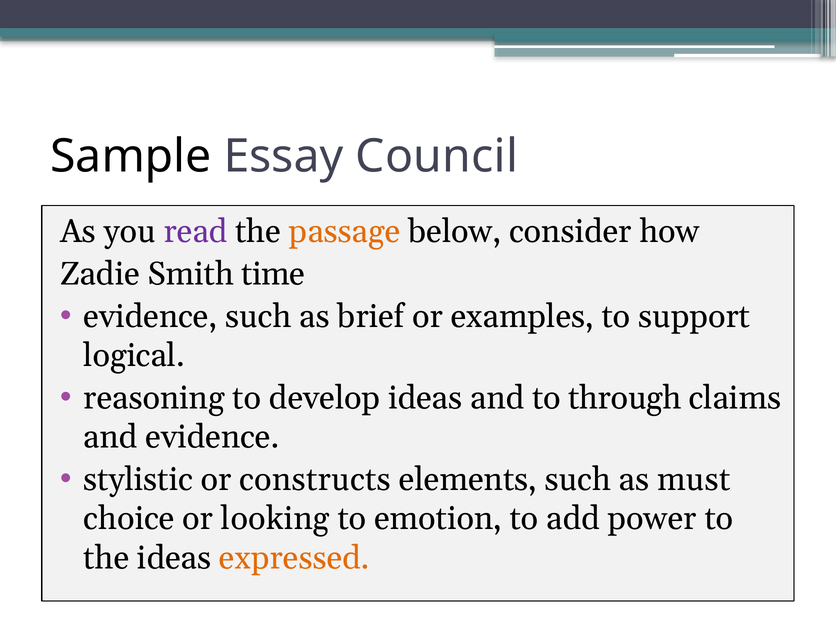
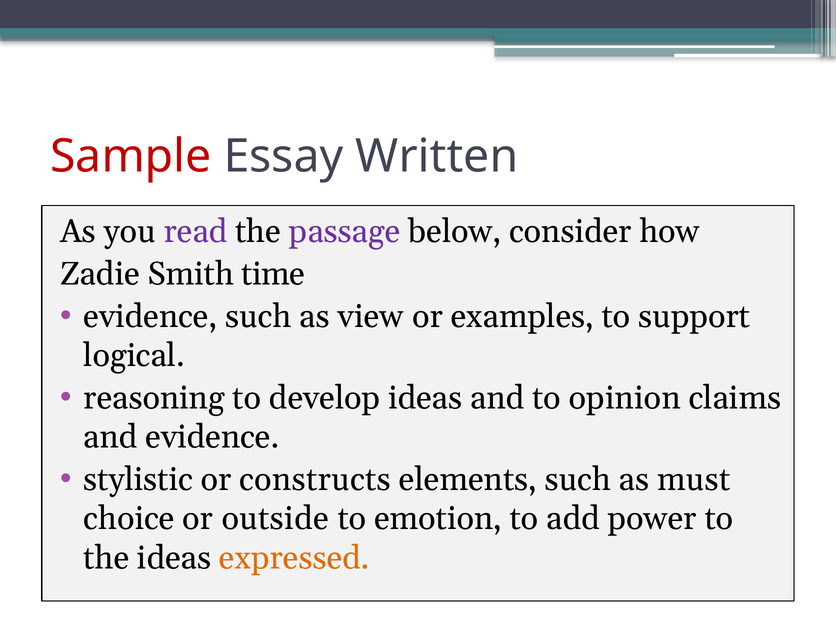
Sample colour: black -> red
Council: Council -> Written
passage colour: orange -> purple
brief: brief -> view
through: through -> opinion
looking: looking -> outside
